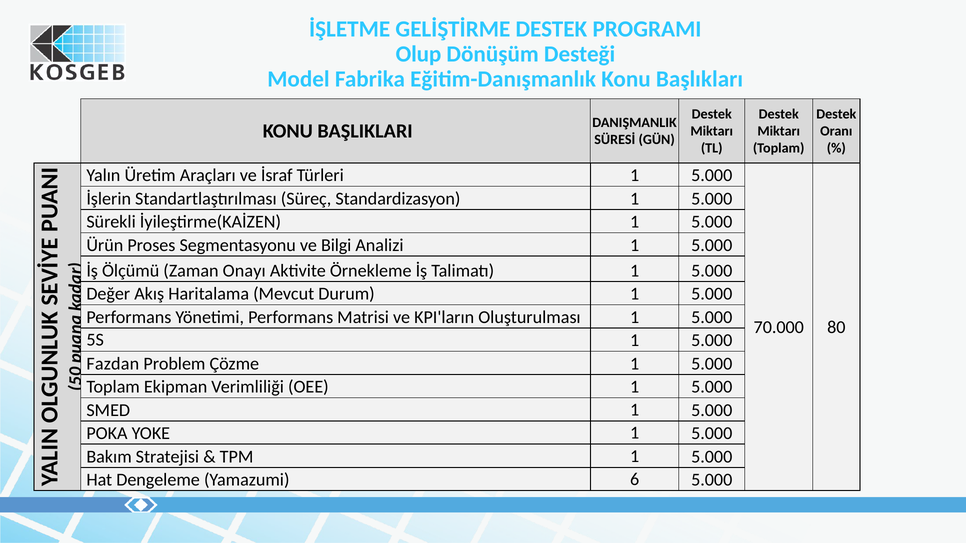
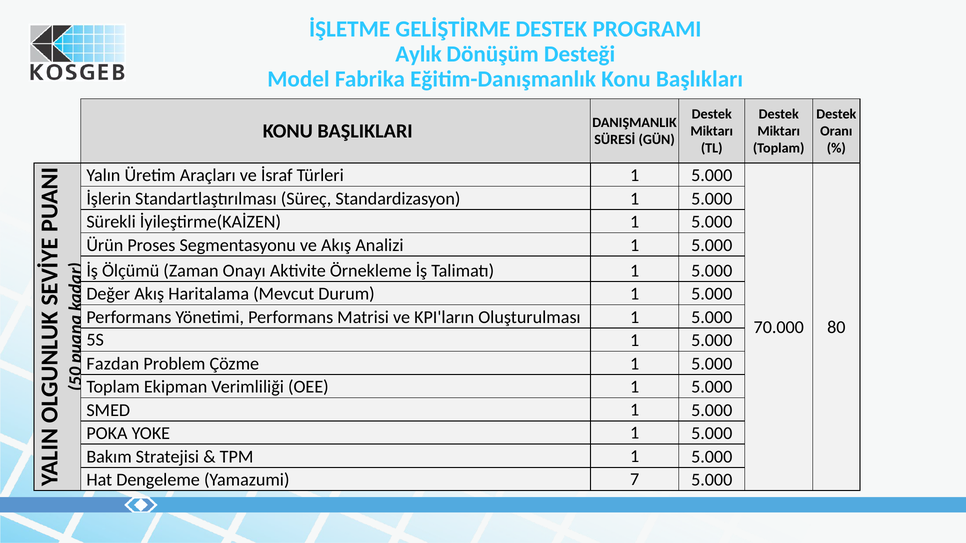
Olup: Olup -> Aylık
ve Bilgi: Bilgi -> Akış
6: 6 -> 7
